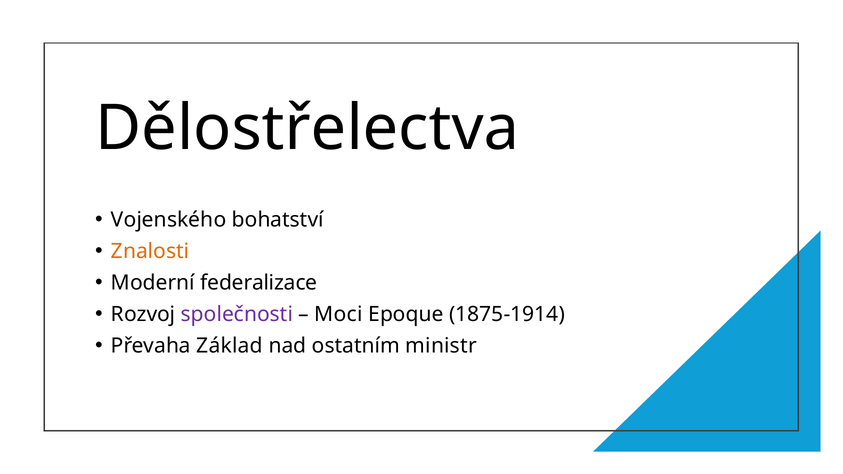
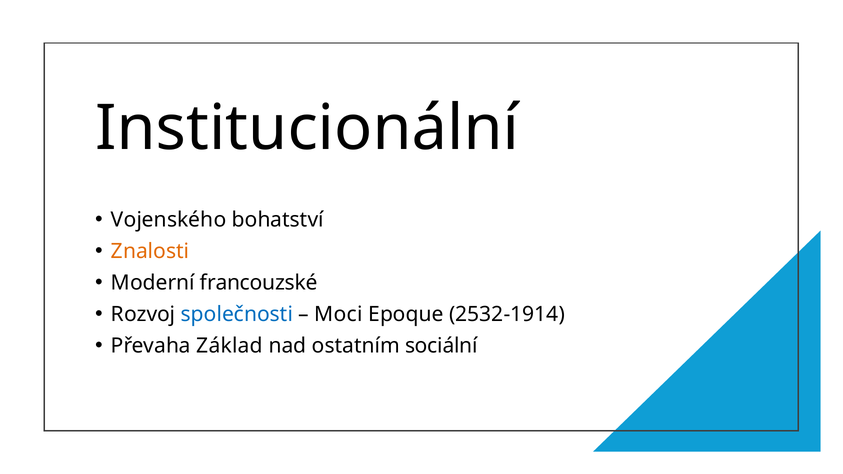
Dělostřelectva: Dělostřelectva -> Institucionální
federalizace: federalizace -> francouzské
společnosti colour: purple -> blue
1875-1914: 1875-1914 -> 2532-1914
ministr: ministr -> sociální
